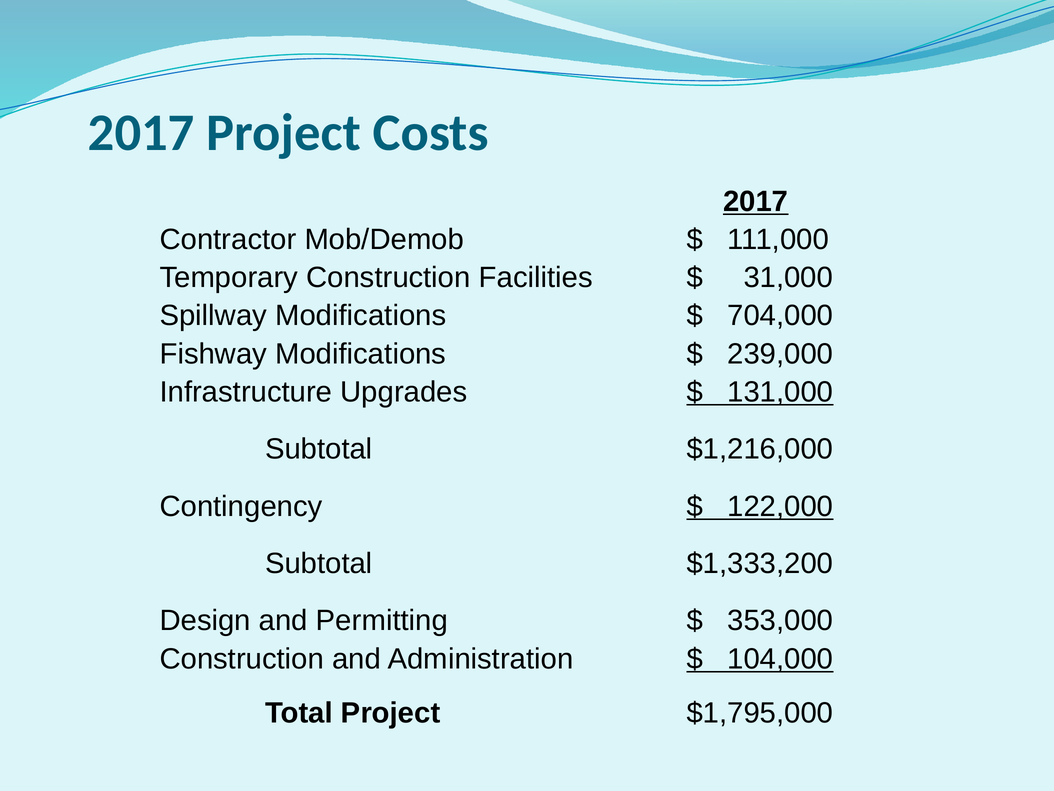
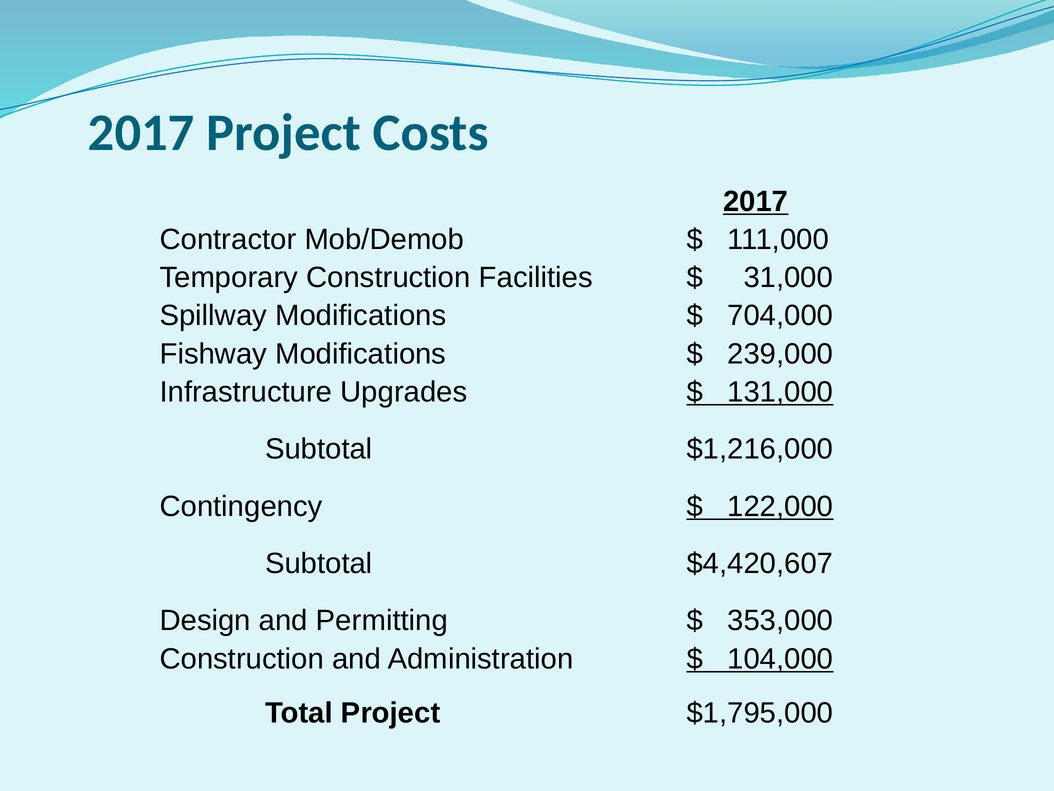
$1,333,200: $1,333,200 -> $4,420,607
